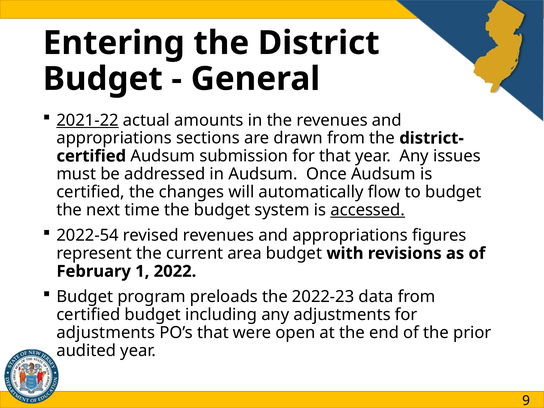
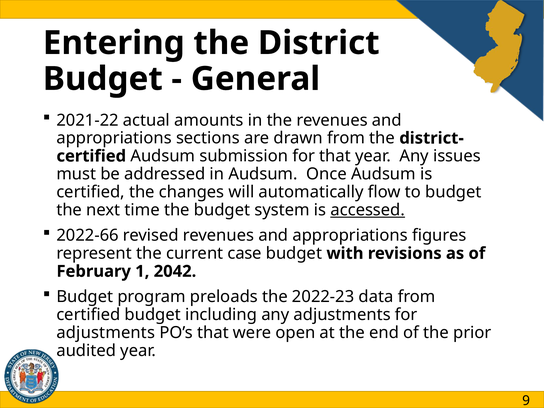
2021-22 underline: present -> none
2022-54: 2022-54 -> 2022-66
area: area -> case
2022: 2022 -> 2042
